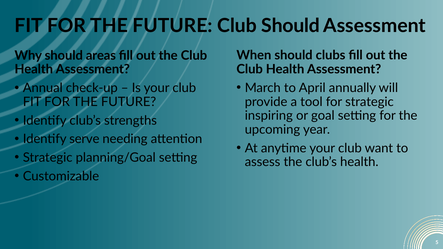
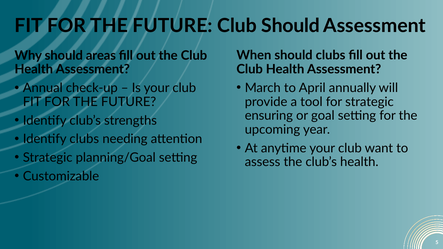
inspiring: inspiring -> ensuring
Identify serve: serve -> clubs
